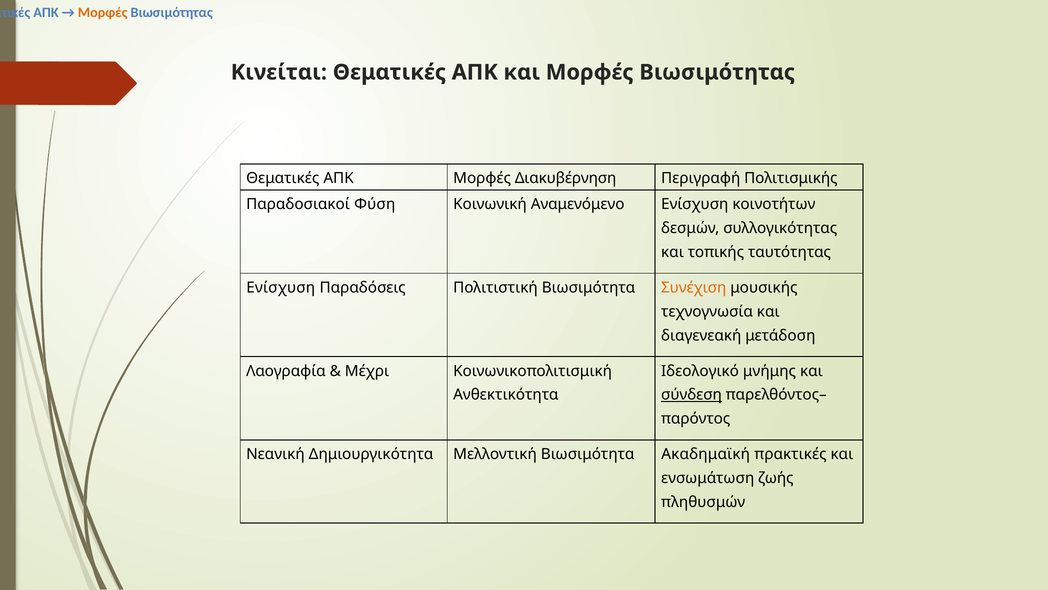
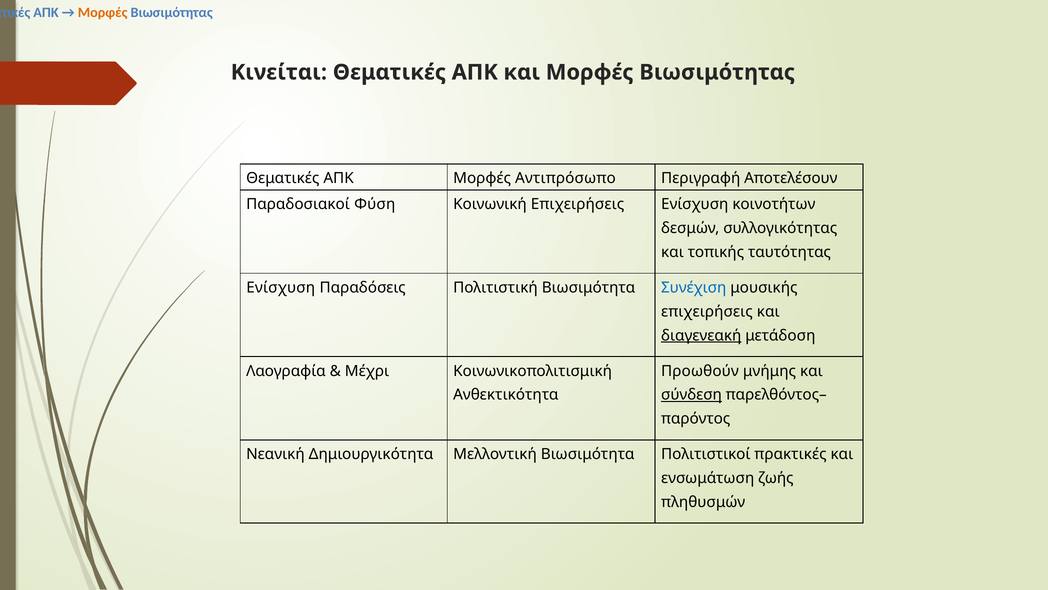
Διακυβέρνηση: Διακυβέρνηση -> Αντιπρόσωπο
Πολιτισμικής: Πολιτισμικής -> Αποτελέσουν
Κοινωνική Αναμενόμενο: Αναμενόμενο -> Επιχειρήσεις
Συνέχιση colour: orange -> blue
τεχνογνωσία at (707, 311): τεχνογνωσία -> επιχειρήσεις
διαγενεακή underline: none -> present
Ιδεολογικό: Ιδεολογικό -> Προωθούν
Ακαδημαϊκή: Ακαδημαϊκή -> Πολιτιστικοί
